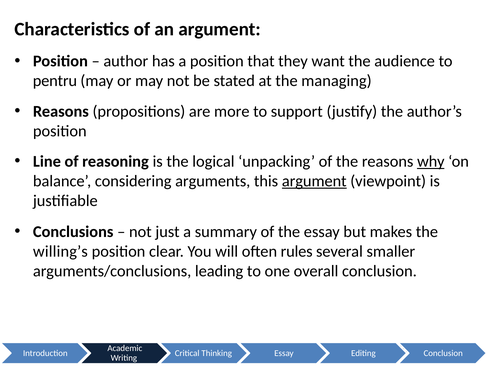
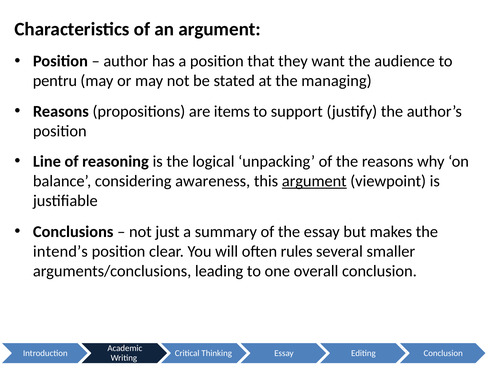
more: more -> items
why underline: present -> none
arguments: arguments -> awareness
willing’s: willing’s -> intend’s
